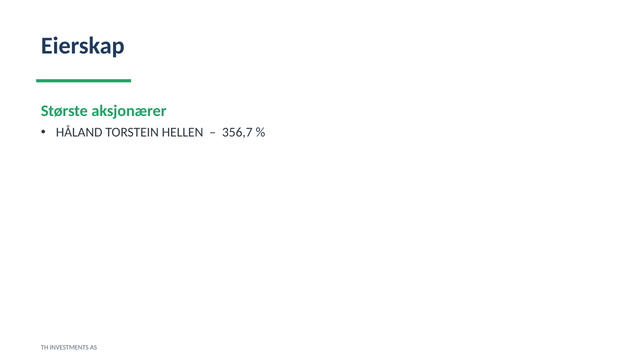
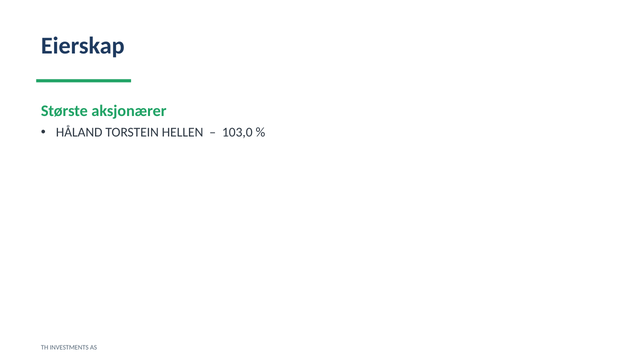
356,7: 356,7 -> 103,0
